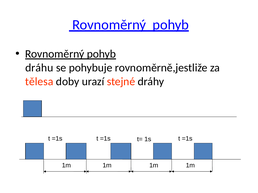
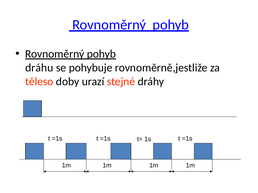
tělesa: tělesa -> těleso
